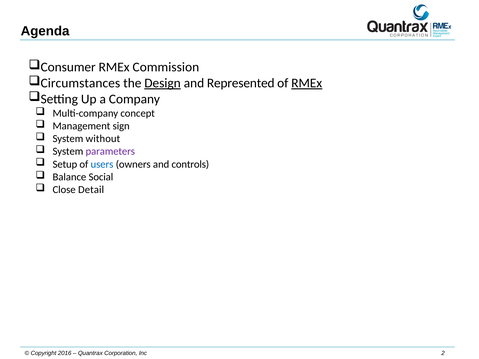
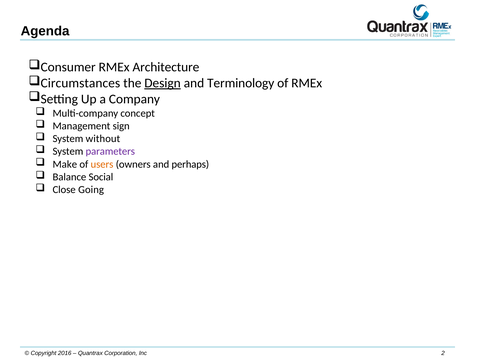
Commission: Commission -> Architecture
Represented: Represented -> Terminology
RMEx at (307, 83) underline: present -> none
Setup: Setup -> Make
users colour: blue -> orange
controls: controls -> perhaps
Detail: Detail -> Going
